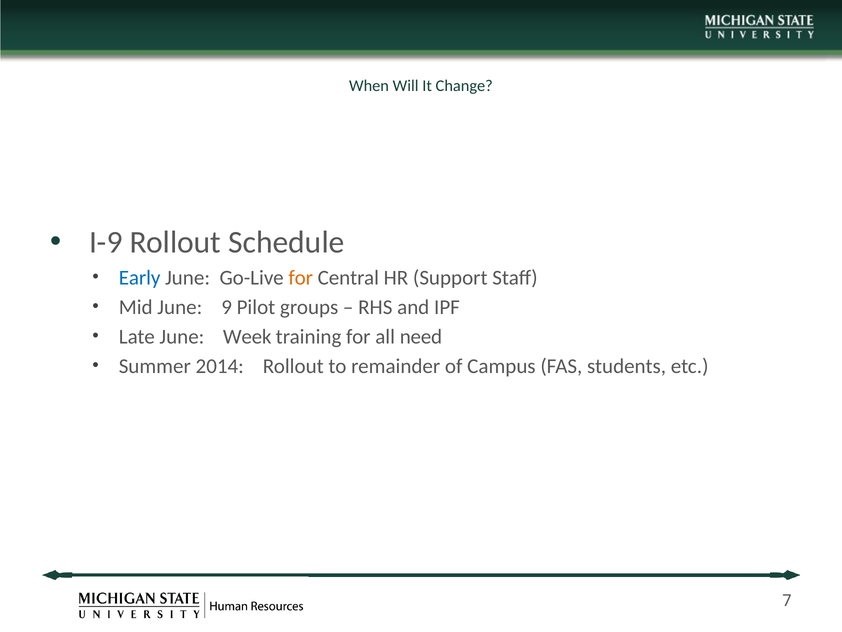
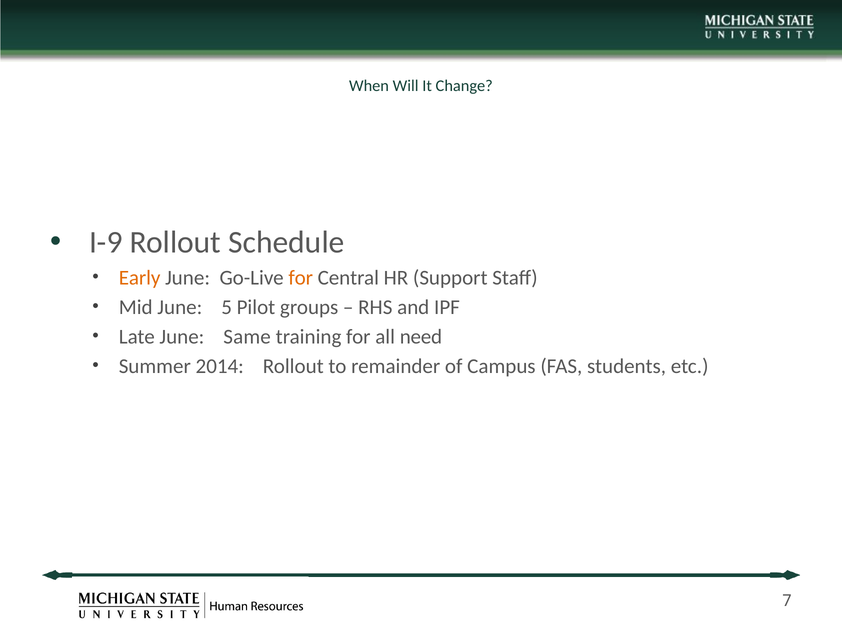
Early colour: blue -> orange
9: 9 -> 5
Week: Week -> Same
